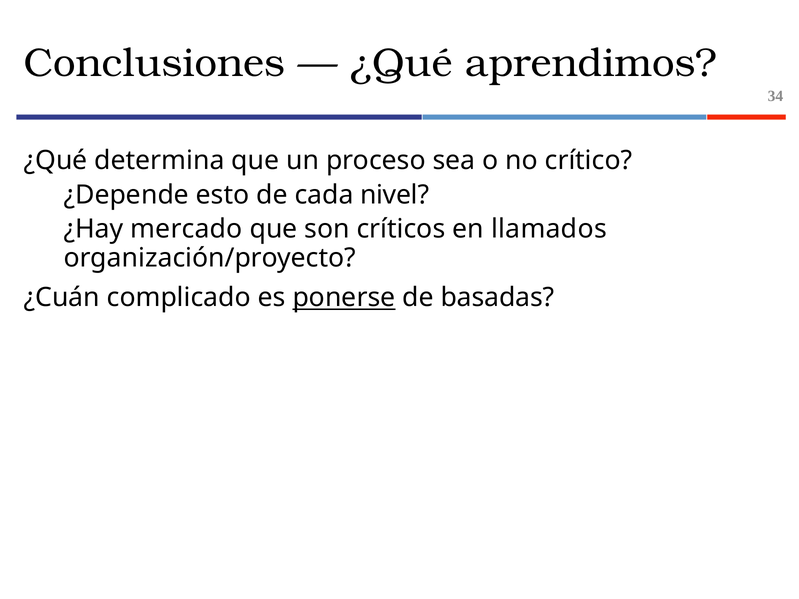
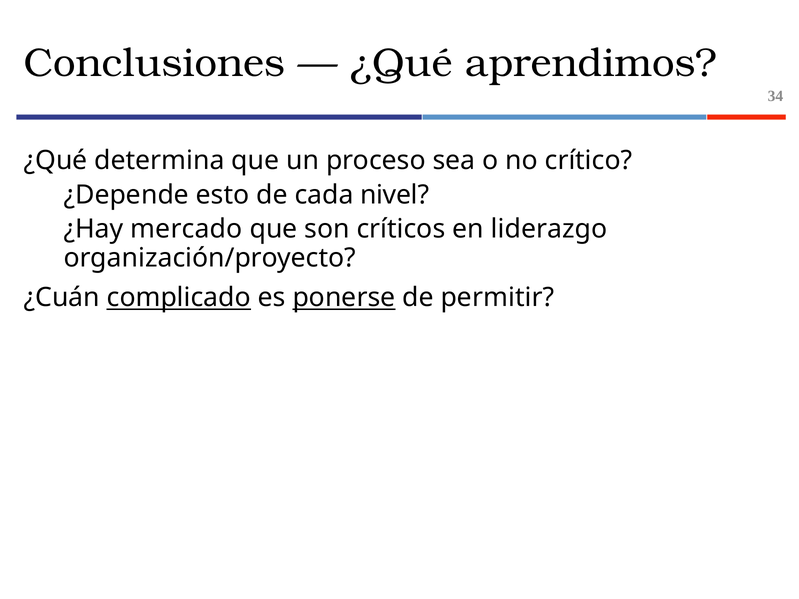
llamados: llamados -> liderazgo
complicado underline: none -> present
basadas: basadas -> permitir
